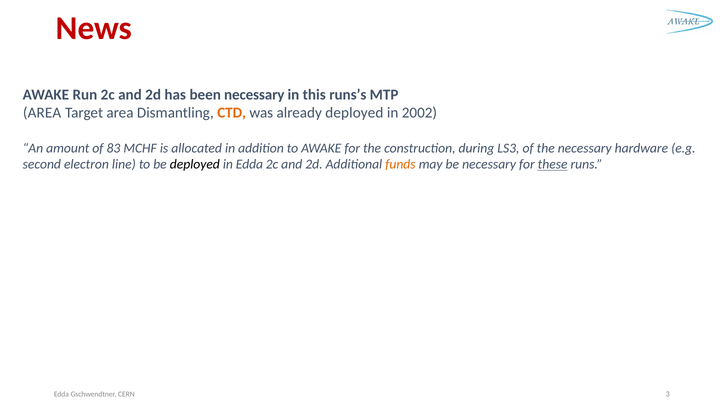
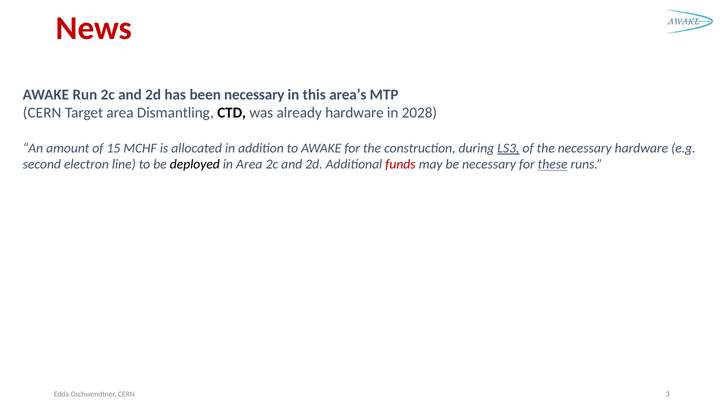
runs’s: runs’s -> area’s
AREA at (42, 113): AREA -> CERN
CTD colour: orange -> black
already deployed: deployed -> hardware
2002: 2002 -> 2028
83: 83 -> 15
LS3 underline: none -> present
in Edda: Edda -> Area
funds colour: orange -> red
